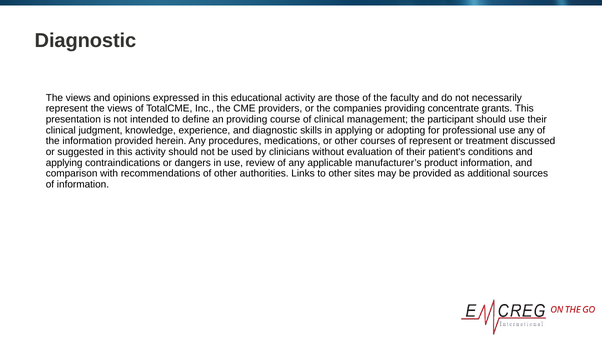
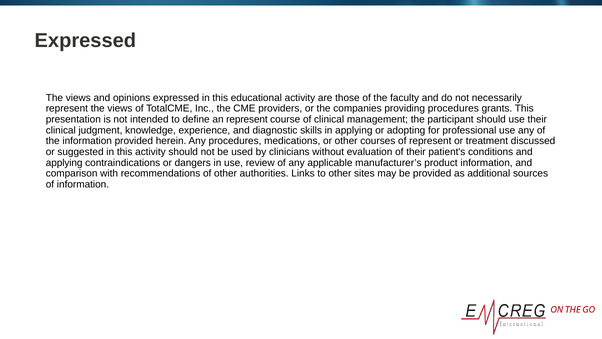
Diagnostic at (85, 40): Diagnostic -> Expressed
providing concentrate: concentrate -> procedures
an providing: providing -> represent
